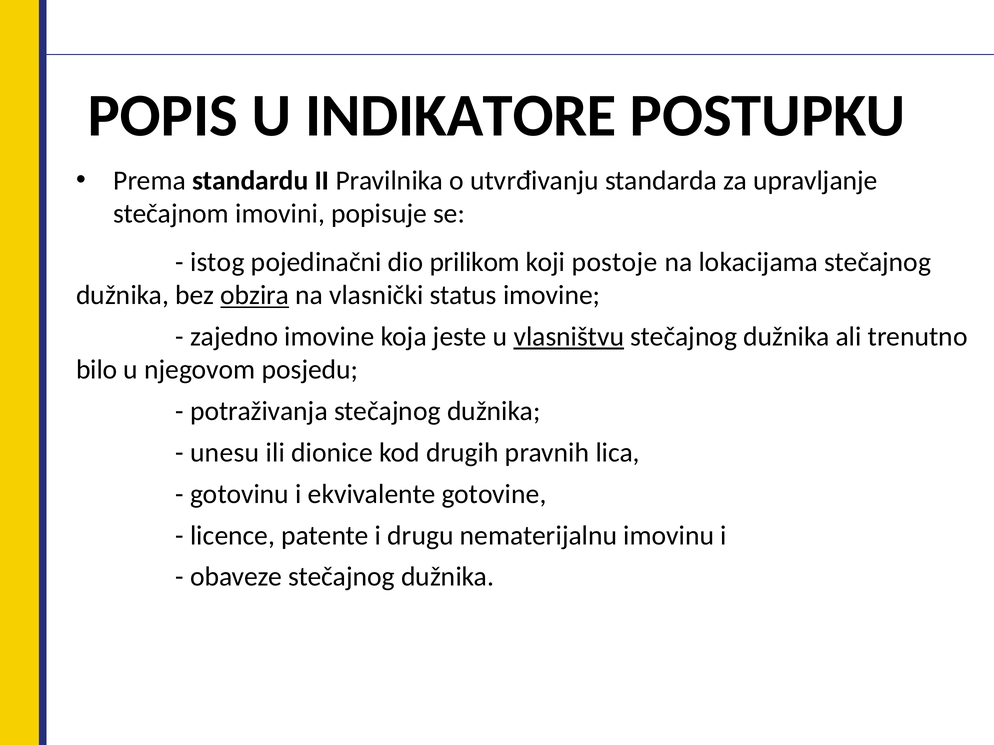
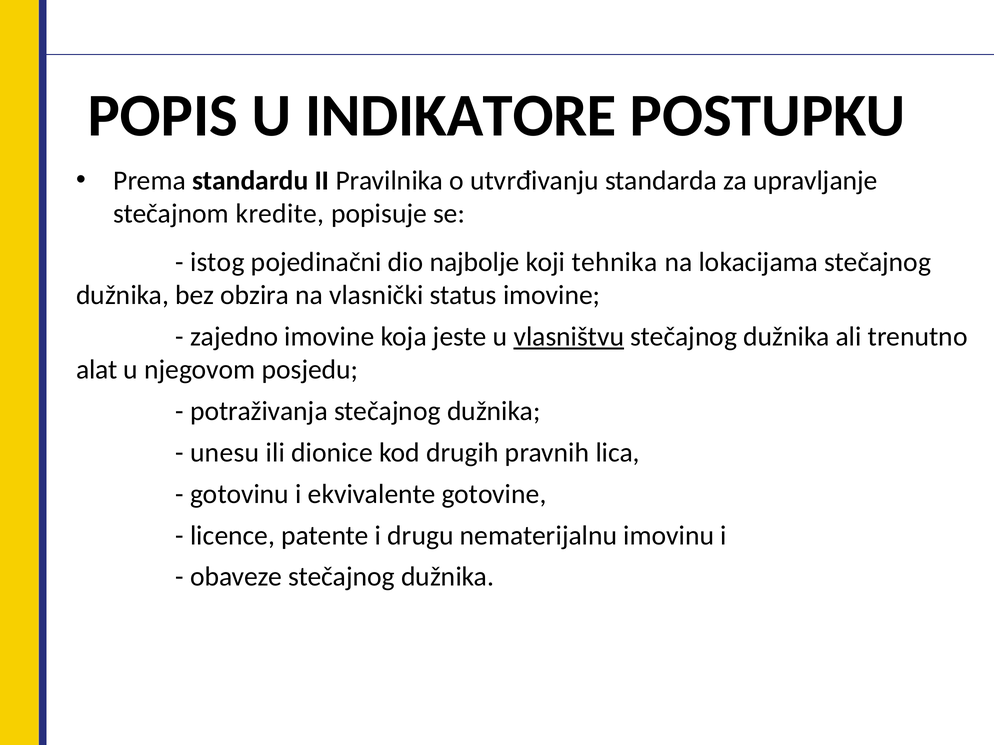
imovini: imovini -> kredite
prilikom: prilikom -> najbolje
postoje: postoje -> tehnika
obzira underline: present -> none
bilo: bilo -> alat
